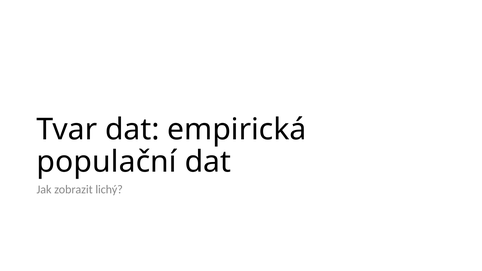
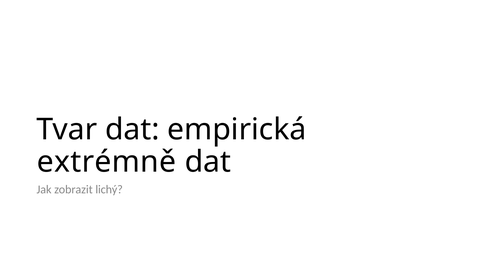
populační: populační -> extrémně
